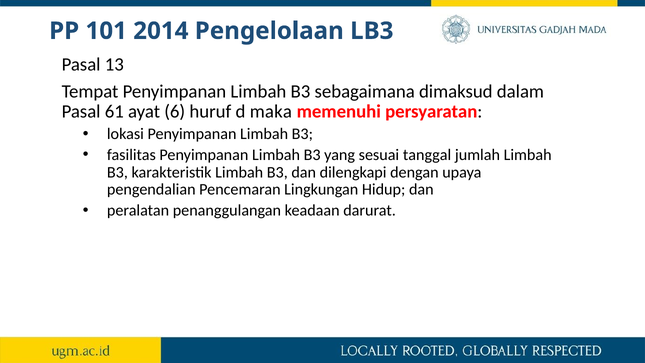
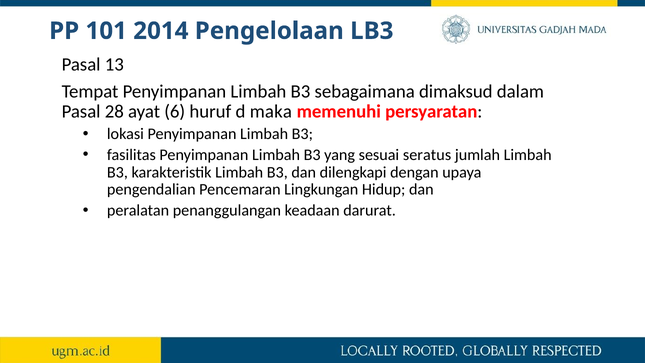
61: 61 -> 28
tanggal: tanggal -> seratus
